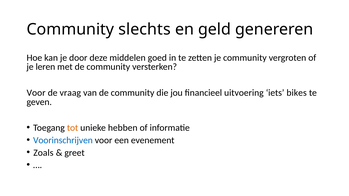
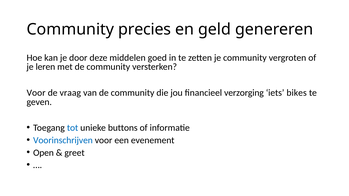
slechts: slechts -> precies
uitvoering: uitvoering -> verzorging
tot colour: orange -> blue
hebben: hebben -> buttons
Zoals: Zoals -> Open
